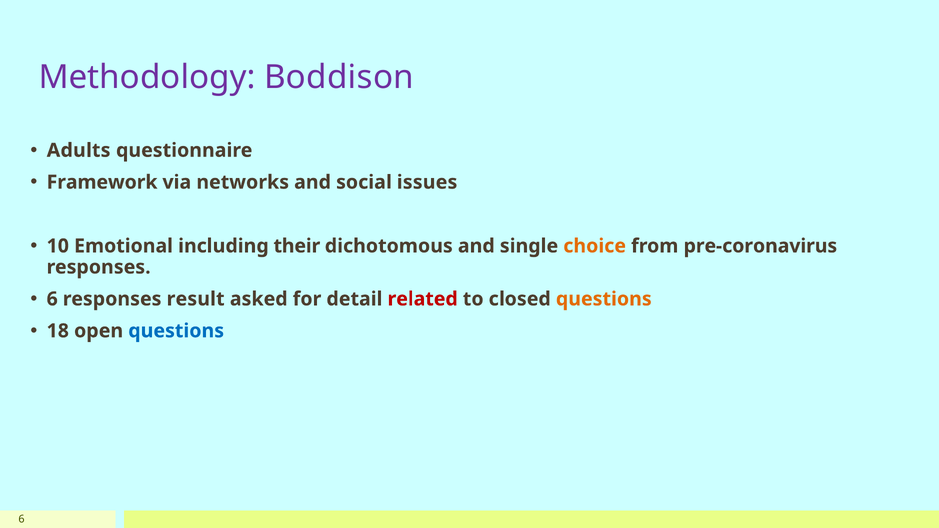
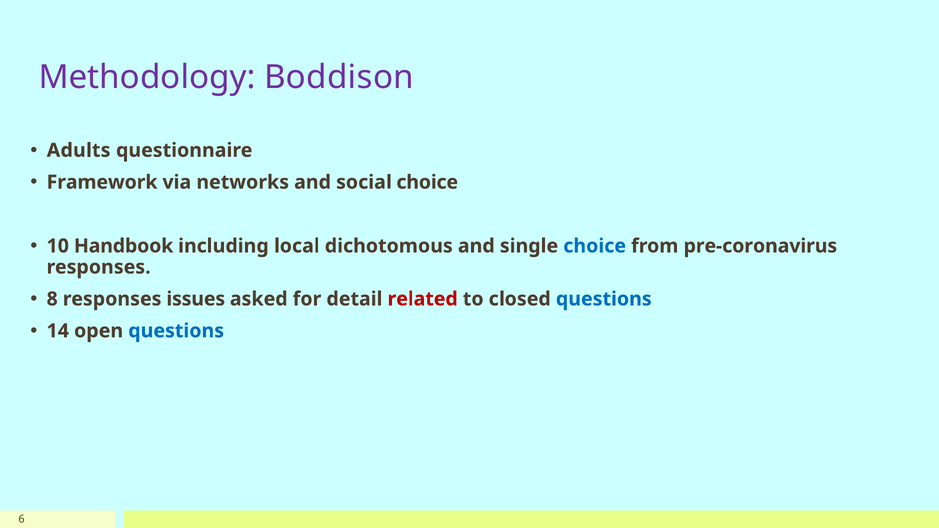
social issues: issues -> choice
Emotional: Emotional -> Handbook
their: their -> local
choice at (595, 246) colour: orange -> blue
6 at (52, 299): 6 -> 8
result: result -> issues
questions at (604, 299) colour: orange -> blue
18: 18 -> 14
